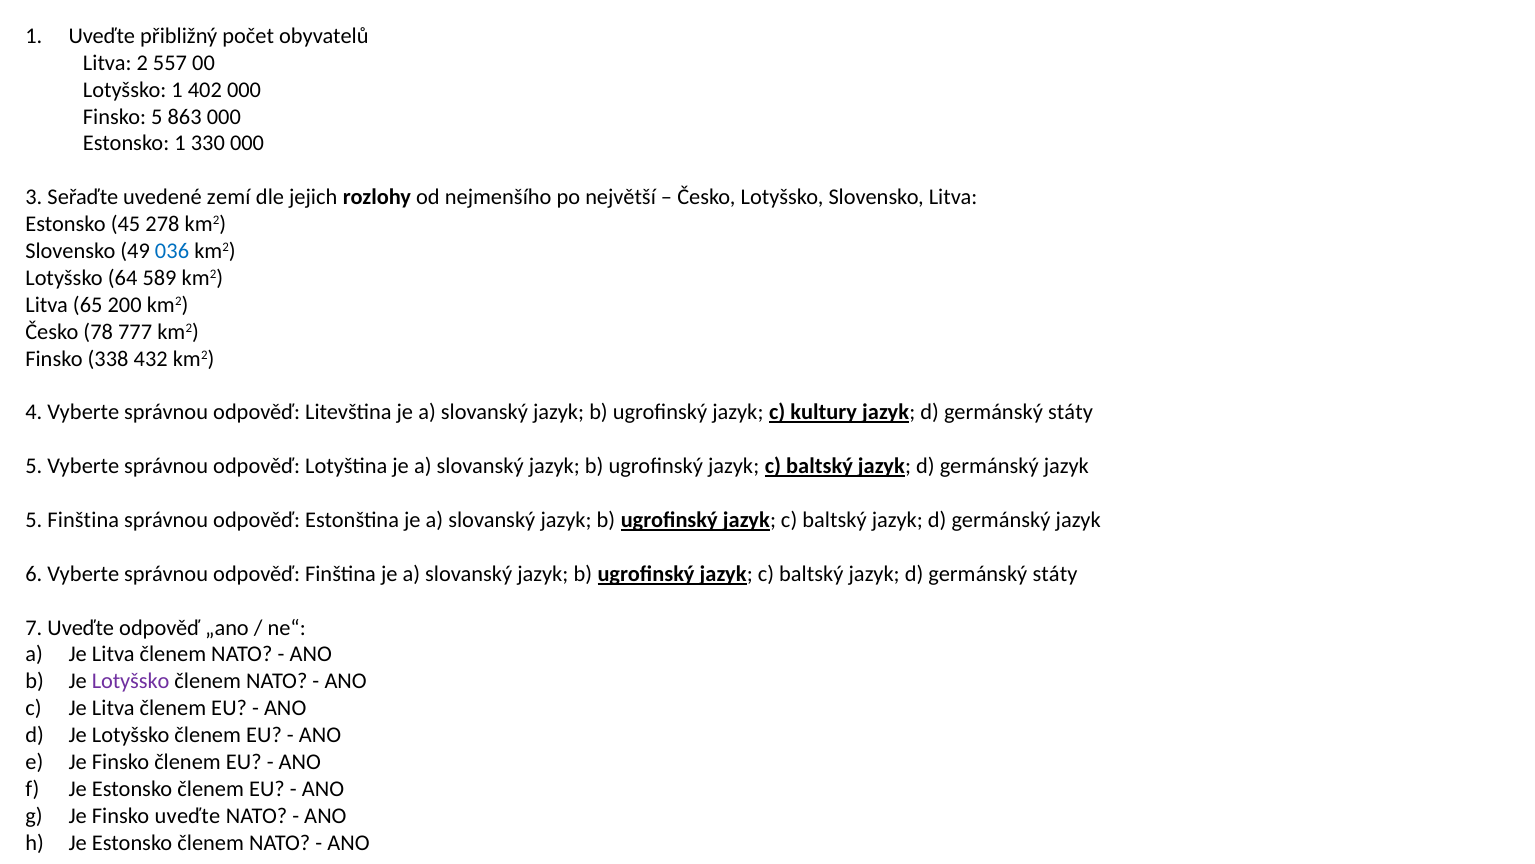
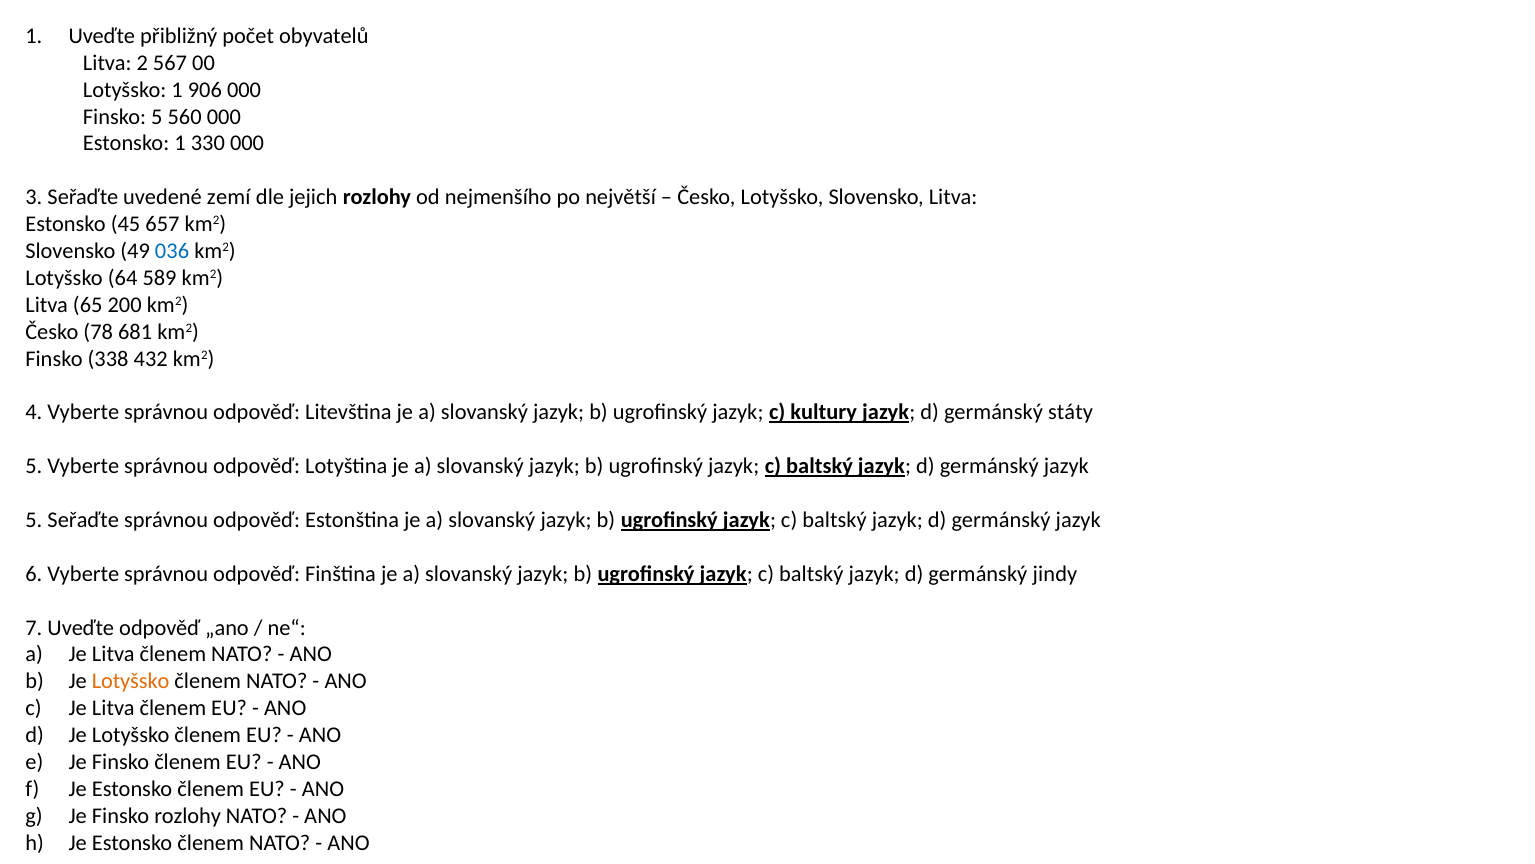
557: 557 -> 567
402: 402 -> 906
863: 863 -> 560
278: 278 -> 657
777: 777 -> 681
5 Finština: Finština -> Seřaďte
státy at (1055, 573): státy -> jindy
Lotyšsko at (131, 681) colour: purple -> orange
Finsko uveďte: uveďte -> rozlohy
